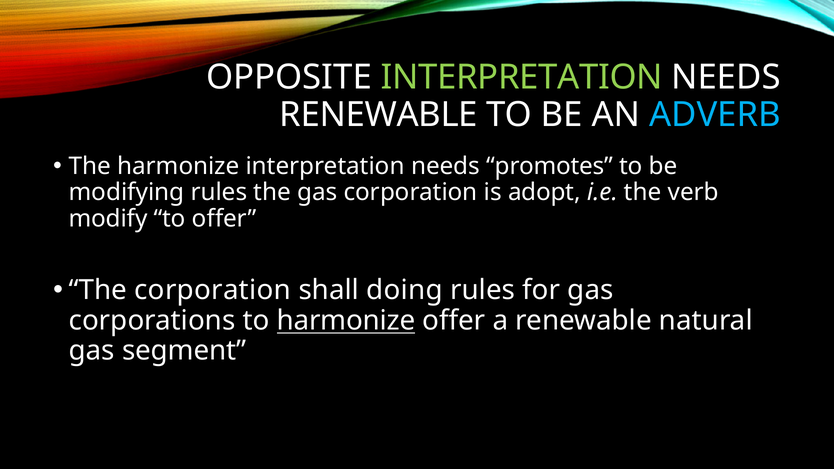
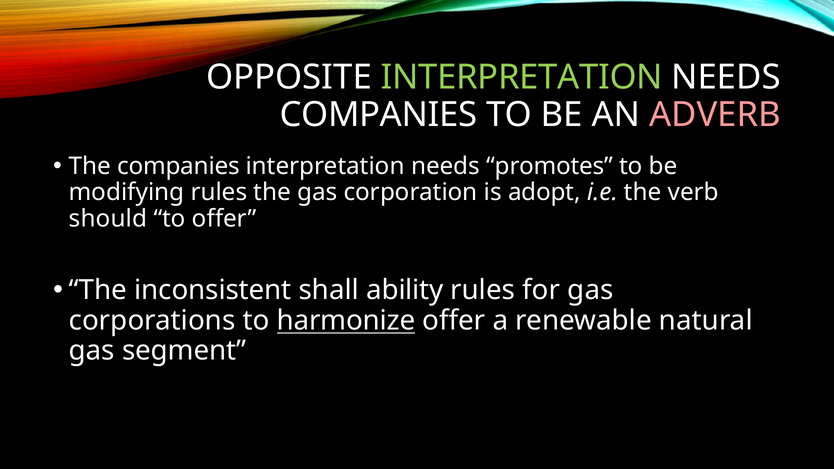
RENEWABLE at (379, 115): RENEWABLE -> COMPANIES
ADVERB colour: light blue -> pink
The harmonize: harmonize -> companies
modify: modify -> should
The corporation: corporation -> inconsistent
doing: doing -> ability
